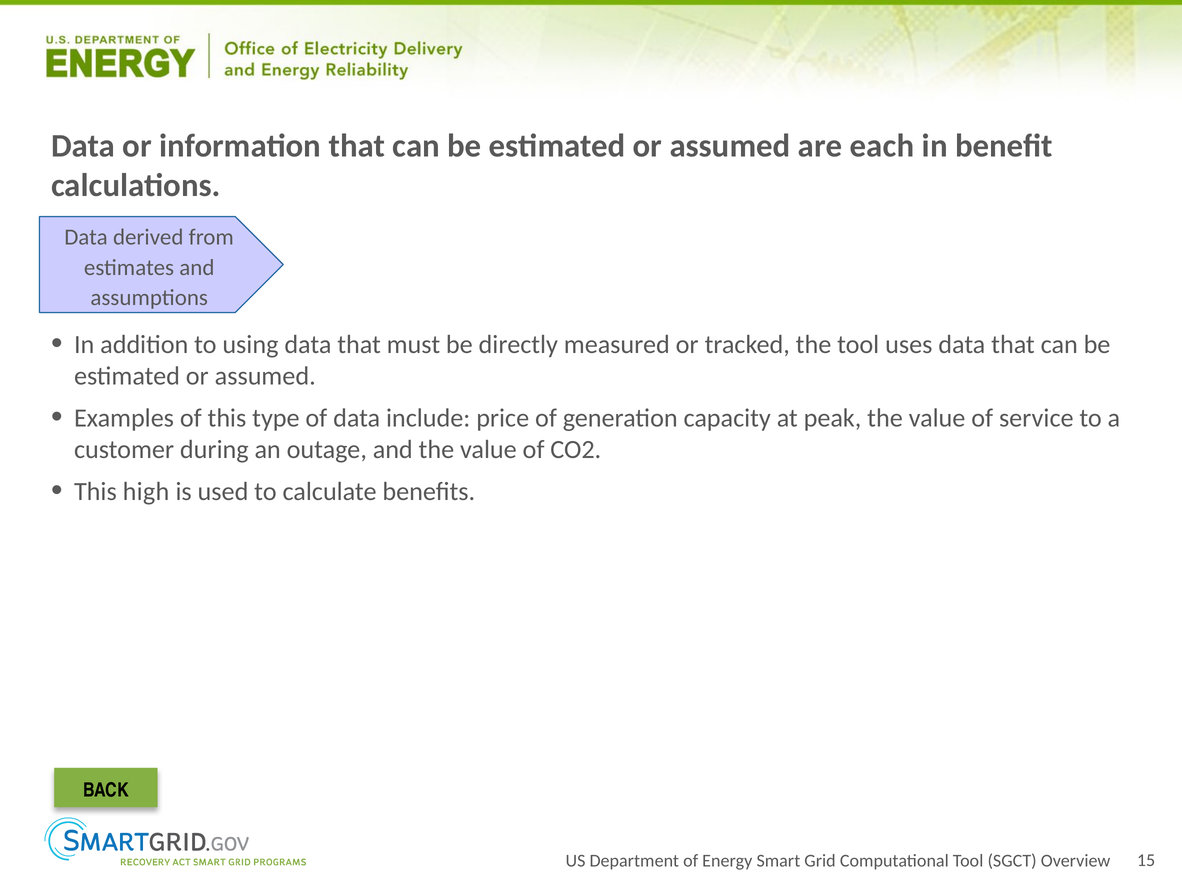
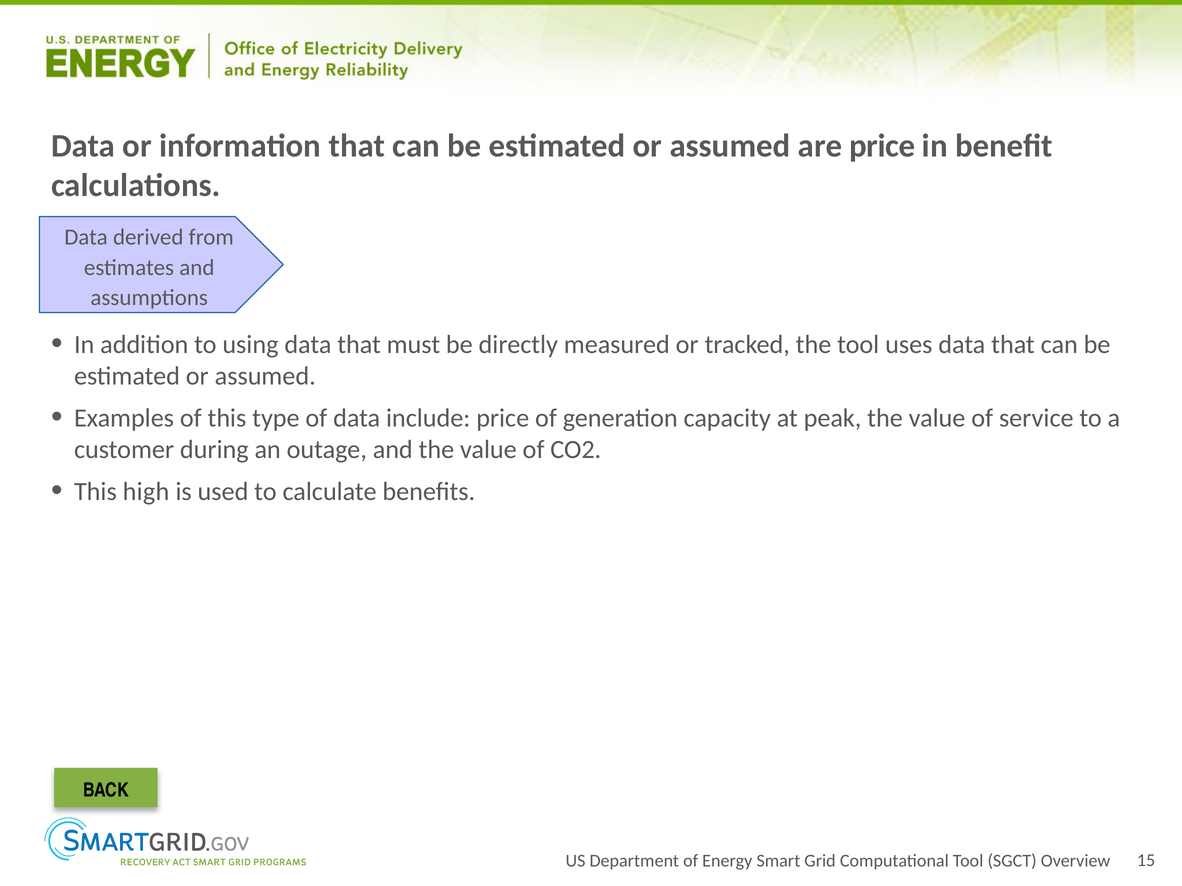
are each: each -> price
